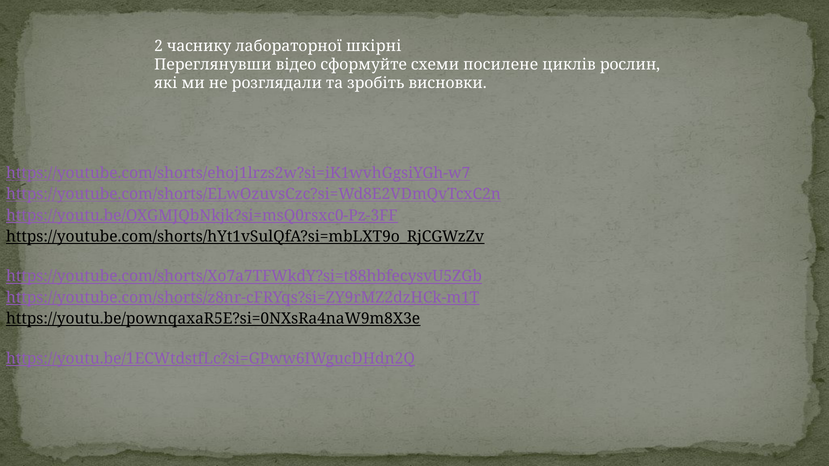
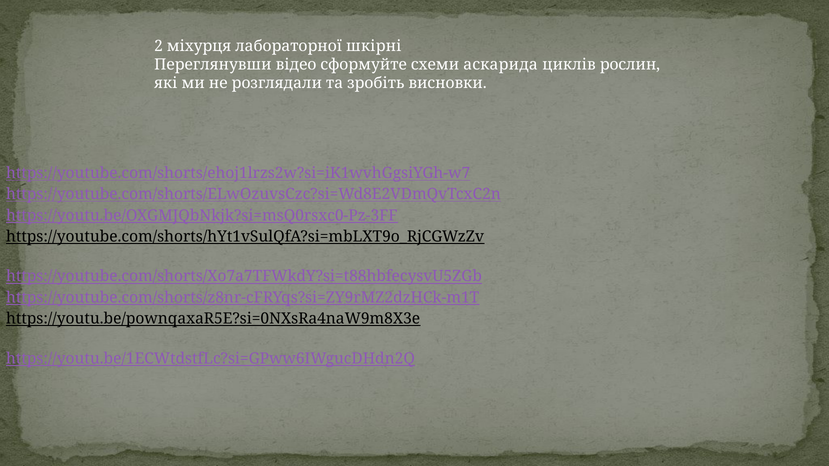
часнику: часнику -> міхурця
посилене: посилене -> аскарида
